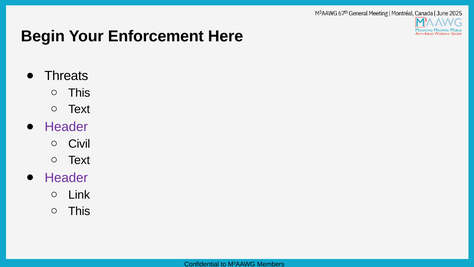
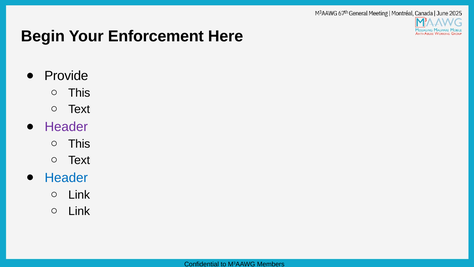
Threats: Threats -> Provide
Civil at (79, 144): Civil -> This
Header at (66, 177) colour: purple -> blue
This at (79, 211): This -> Link
